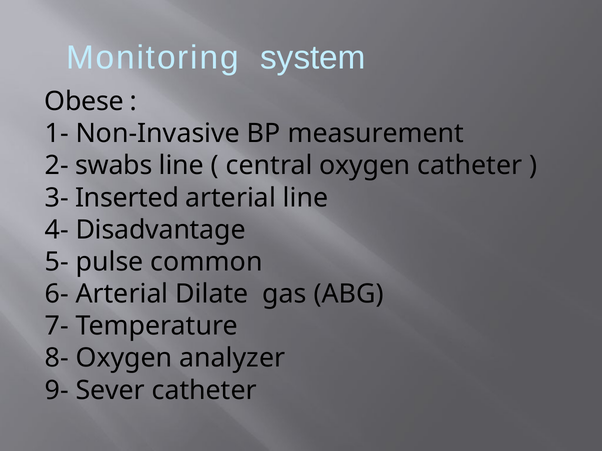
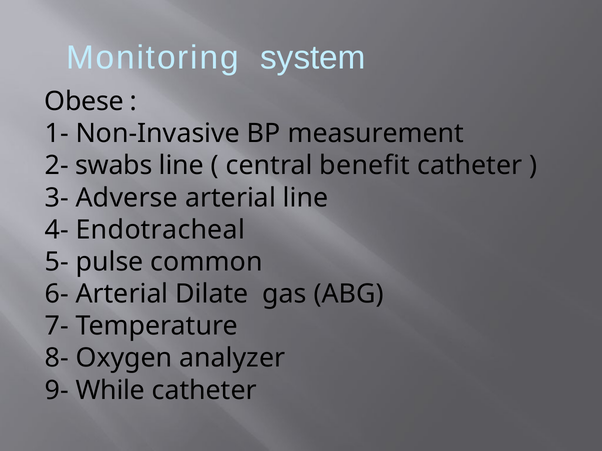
central oxygen: oxygen -> benefit
Inserted: Inserted -> Adverse
Disadvantage: Disadvantage -> Endotracheal
Sever: Sever -> While
